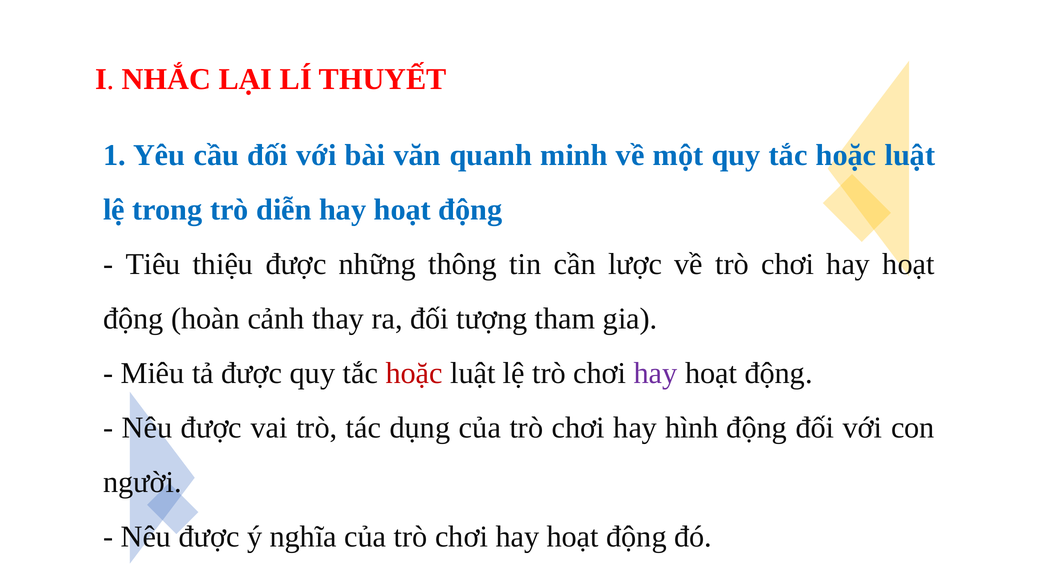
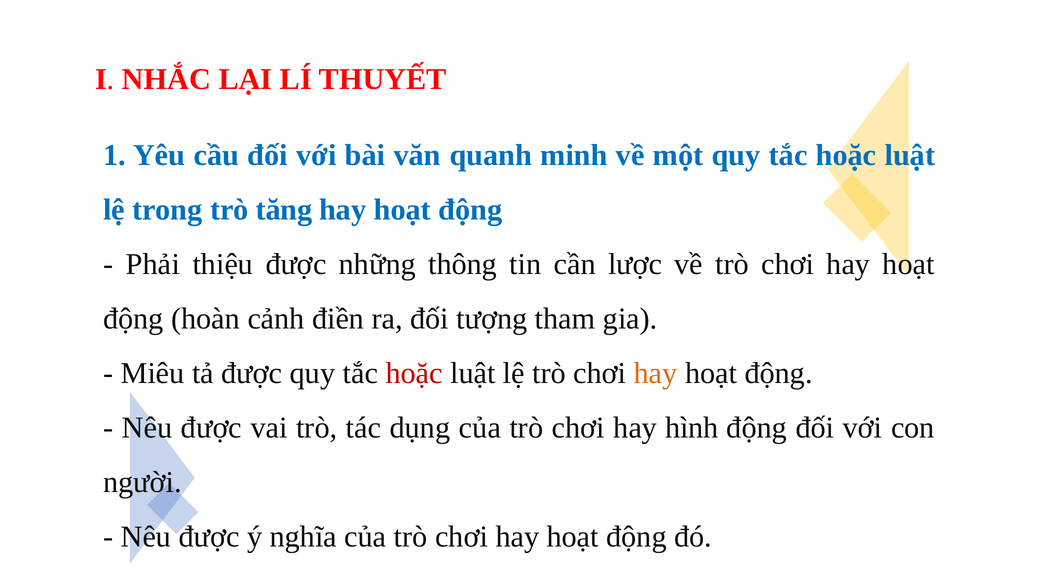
diễn: diễn -> tăng
Tiêu: Tiêu -> Phải
thay: thay -> điền
hay at (656, 374) colour: purple -> orange
